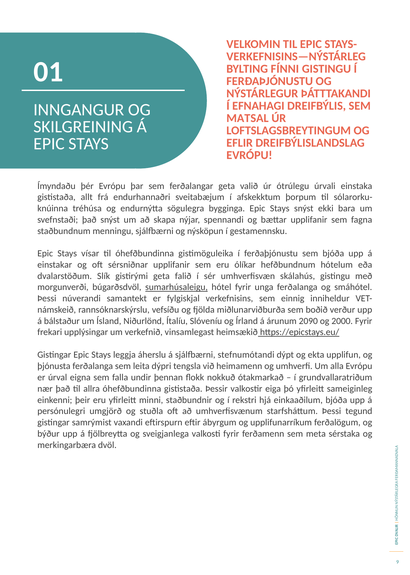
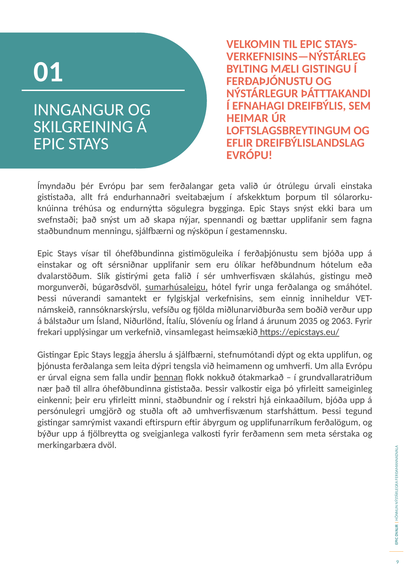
FÍNNI: FÍNNI -> MÆLI
MATSAL: MATSAL -> HEIMAR
2090: 2090 -> 2035
2000: 2000 -> 2063
þennan underline: none -> present
